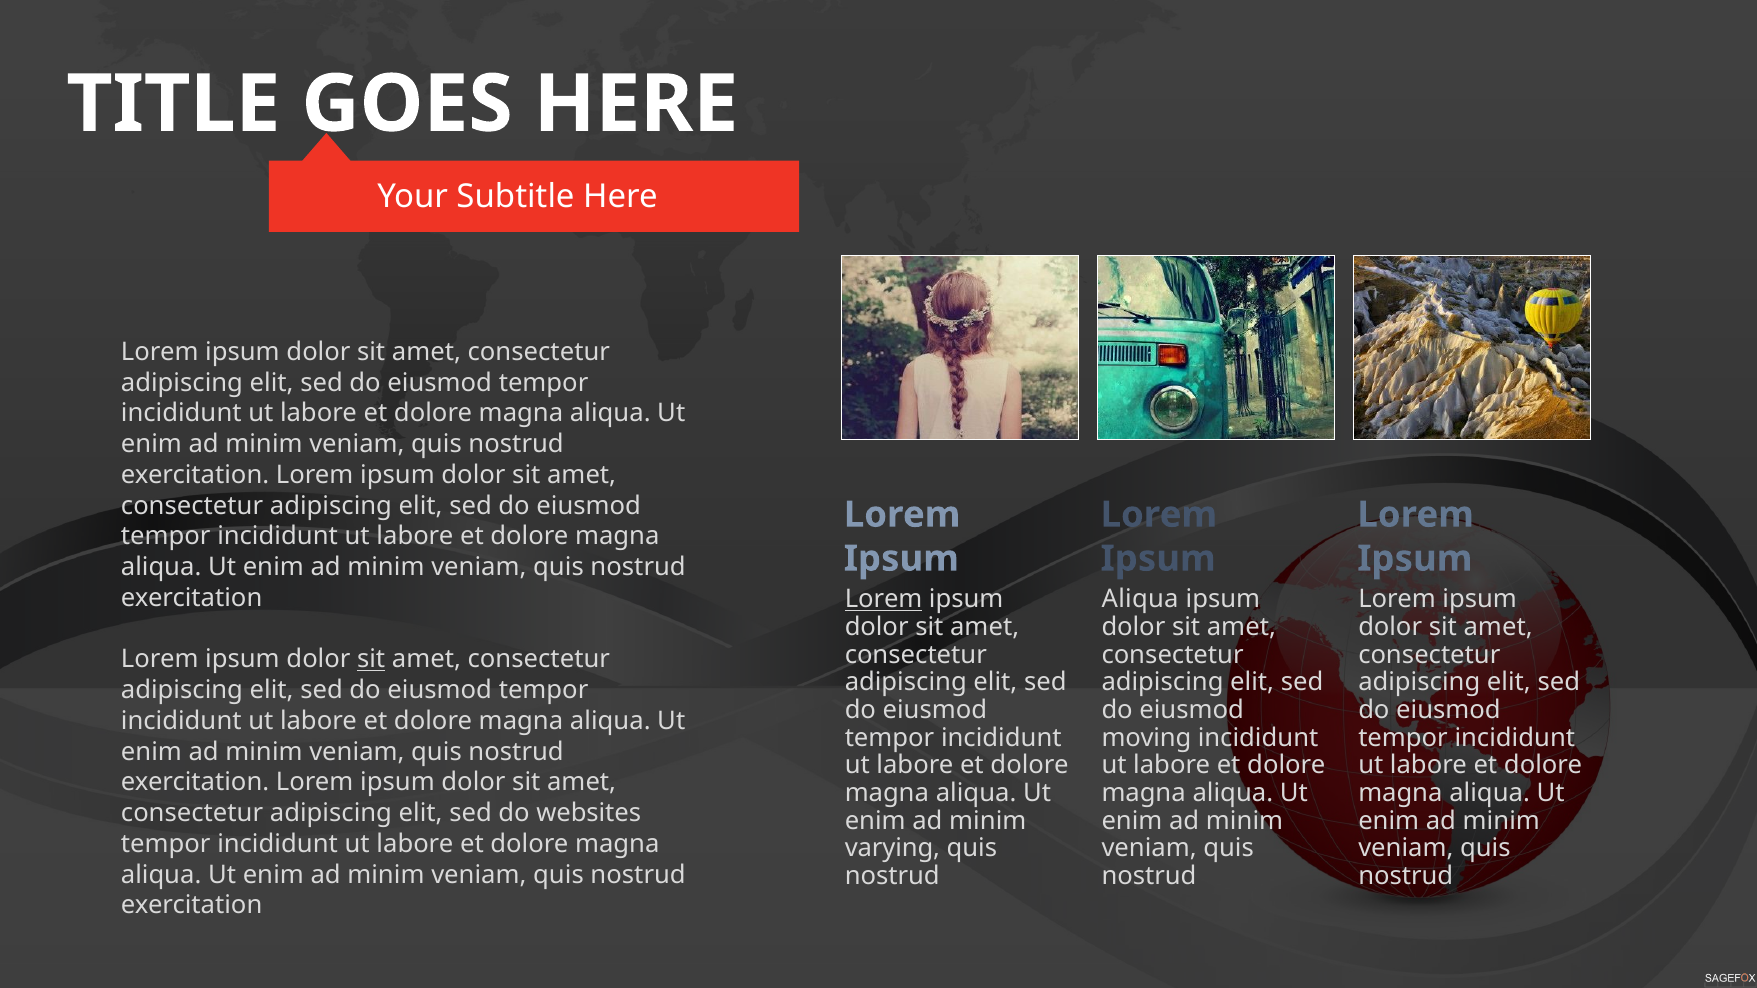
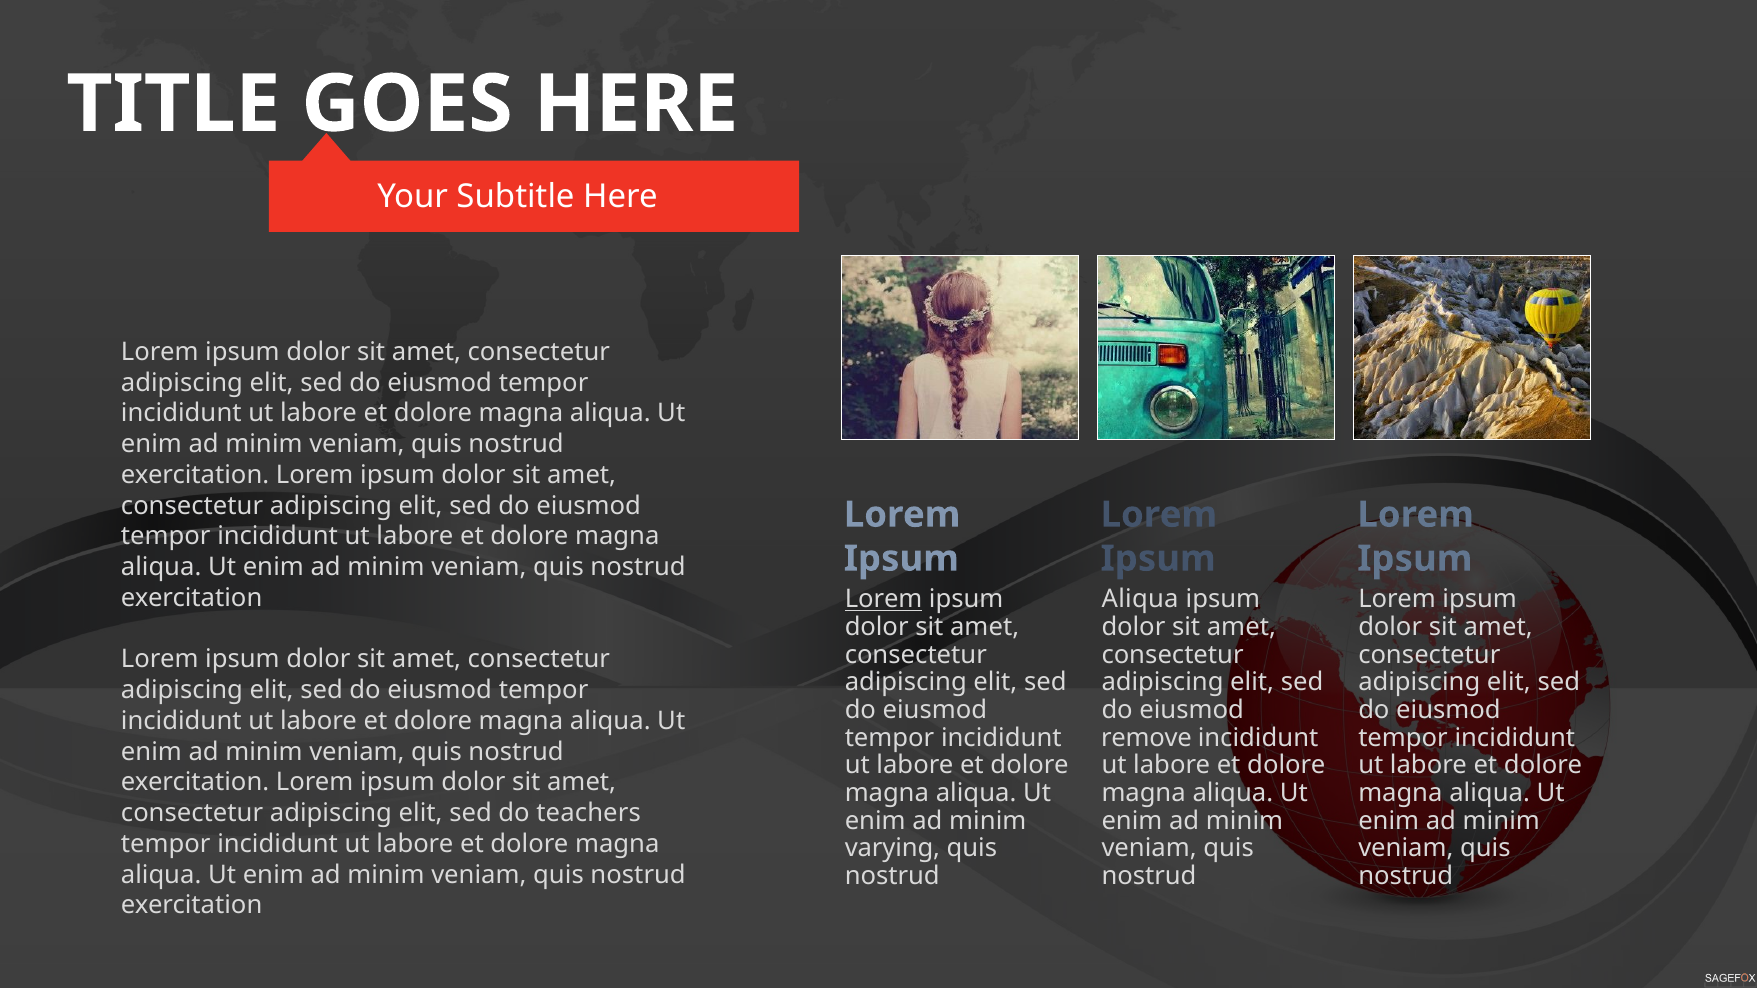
sit at (371, 660) underline: present -> none
moving: moving -> remove
websites: websites -> teachers
